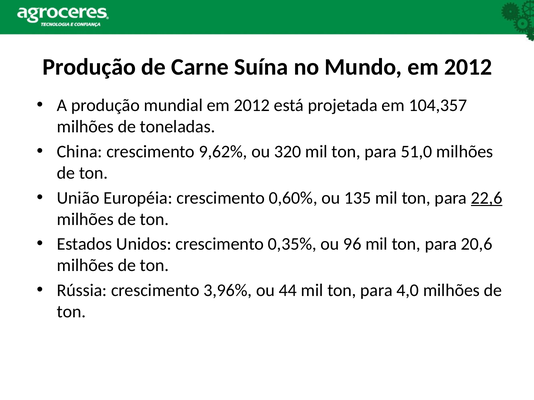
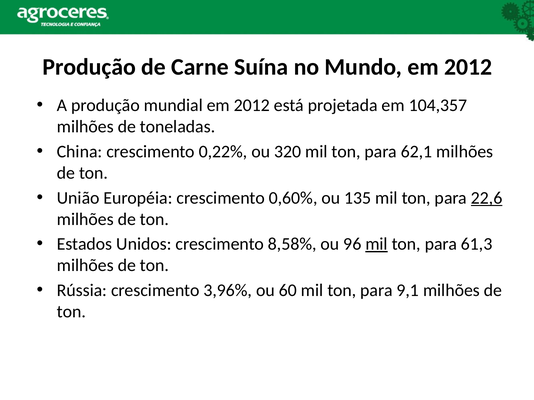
9,62%: 9,62% -> 0,22%
51,0: 51,0 -> 62,1
0,35%: 0,35% -> 8,58%
mil at (377, 244) underline: none -> present
20,6: 20,6 -> 61,3
44: 44 -> 60
4,0: 4,0 -> 9,1
